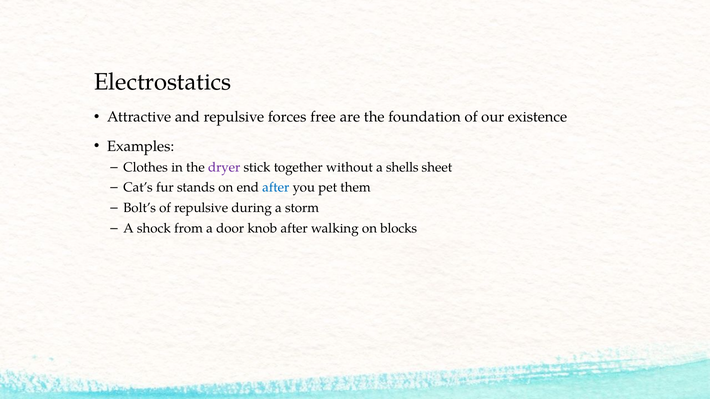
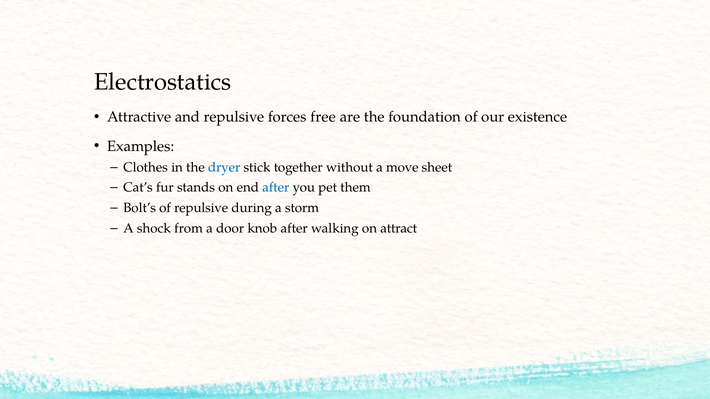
dryer colour: purple -> blue
shells: shells -> move
blocks: blocks -> attract
